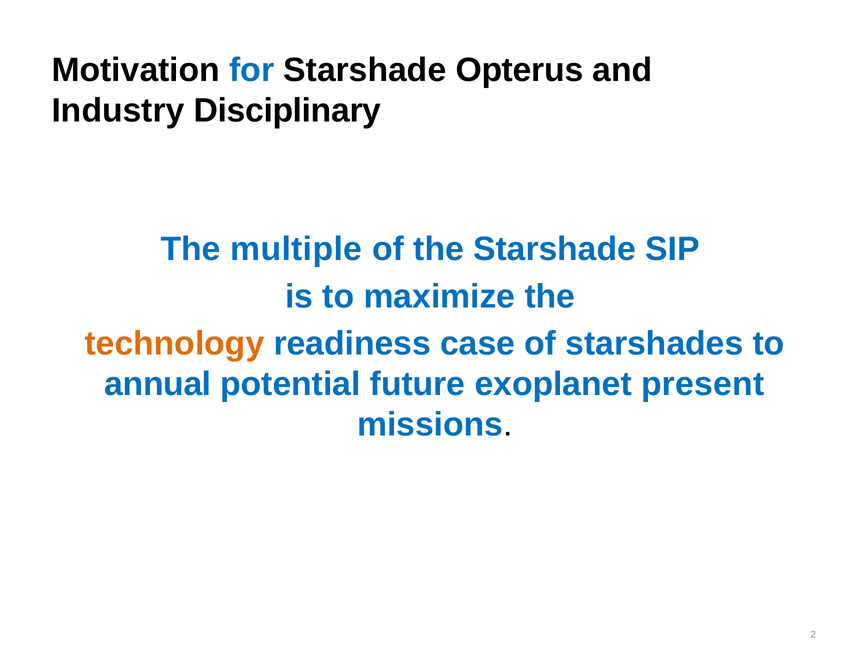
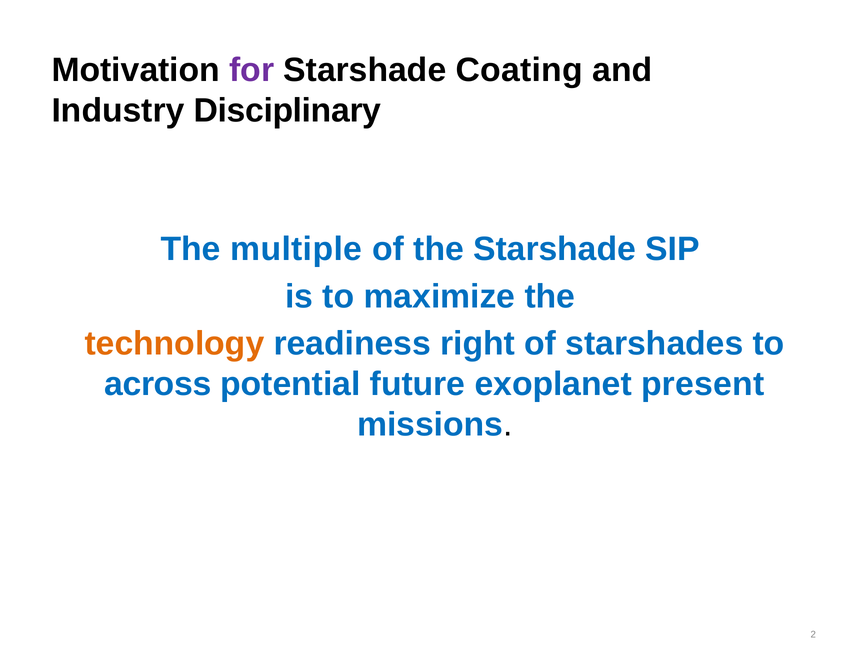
for colour: blue -> purple
Opterus: Opterus -> Coating
case: case -> right
annual: annual -> across
